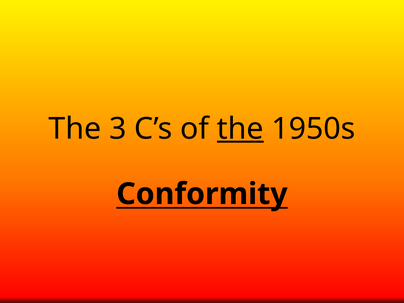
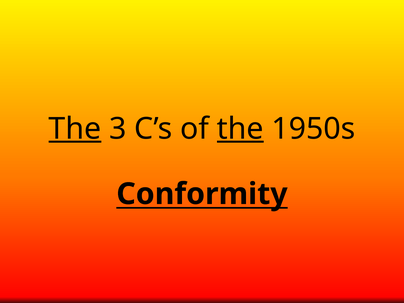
The at (75, 129) underline: none -> present
